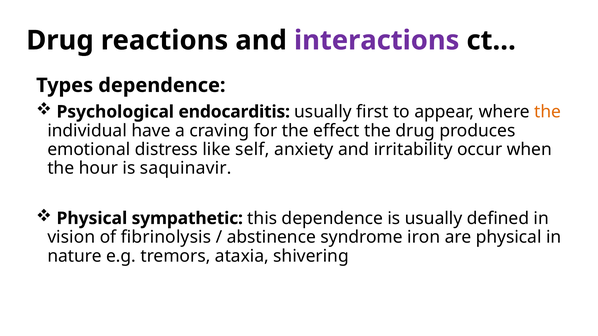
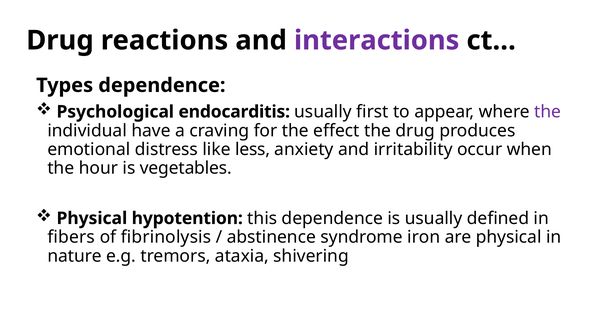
the at (548, 112) colour: orange -> purple
self: self -> less
saquinavir: saquinavir -> vegetables
sympathetic: sympathetic -> hypotention
vision: vision -> fibers
